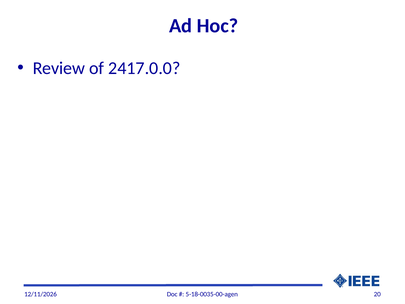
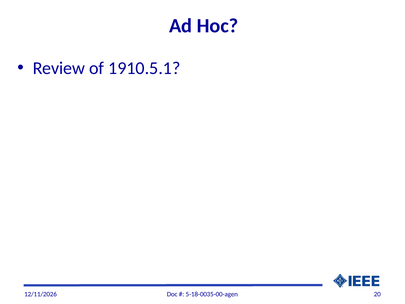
2417.0.0: 2417.0.0 -> 1910.5.1
